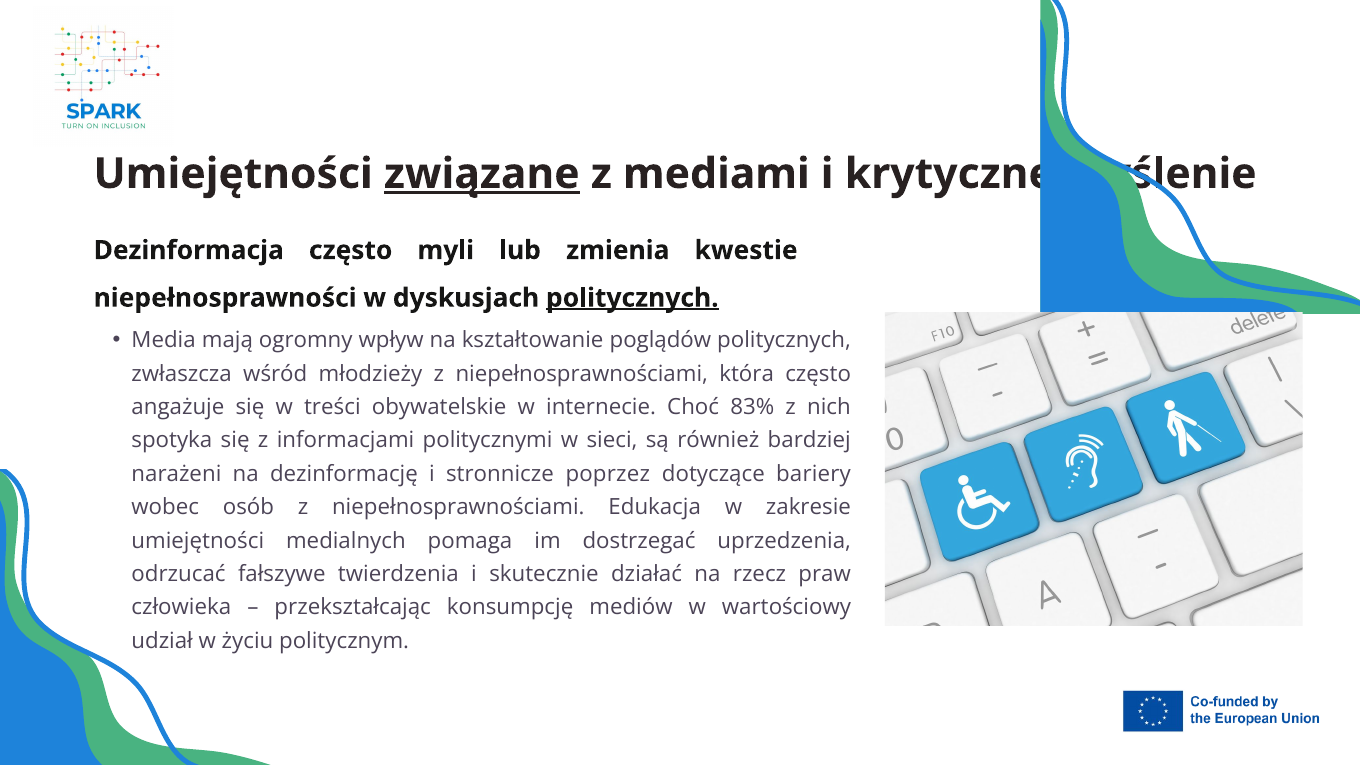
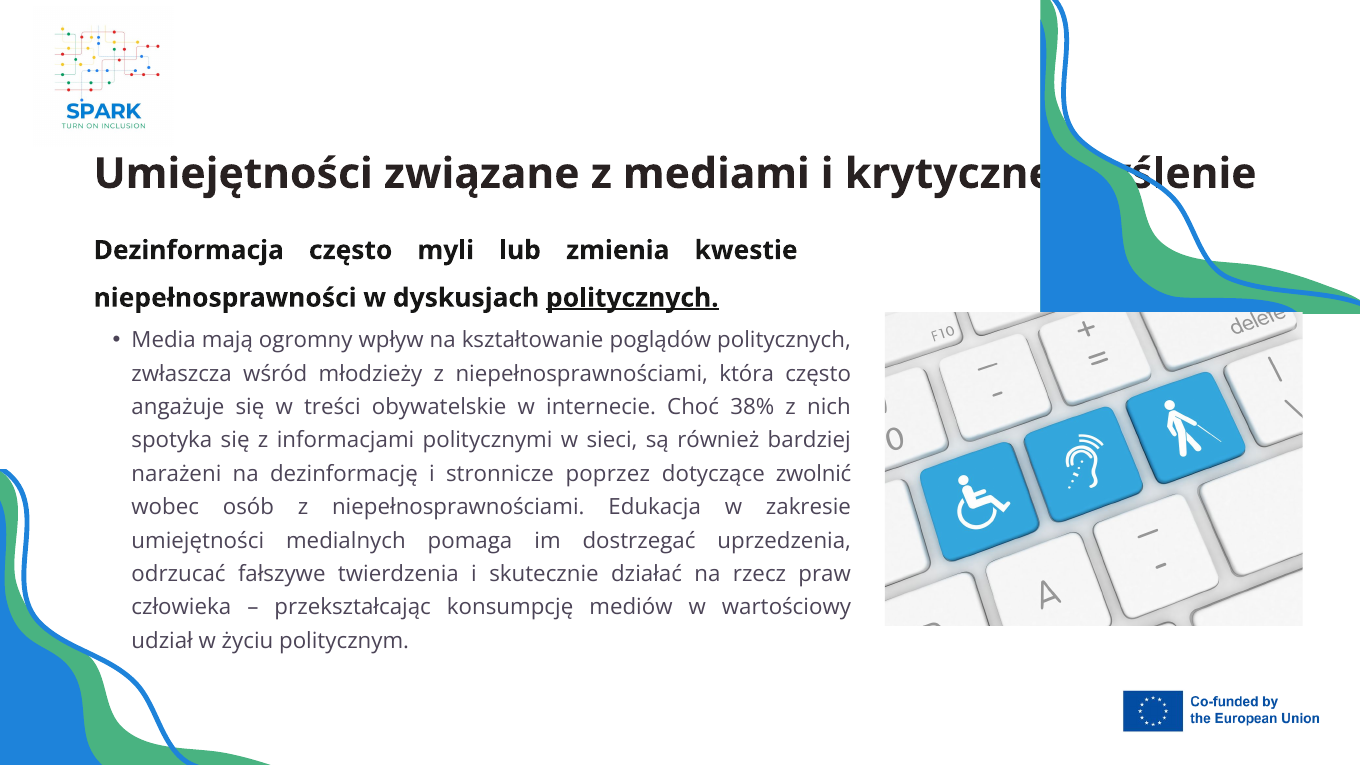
związane underline: present -> none
83%: 83% -> 38%
bariery: bariery -> zwolnić
